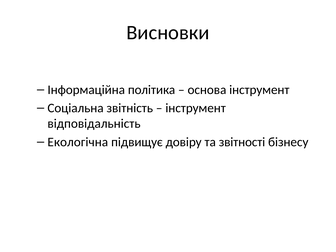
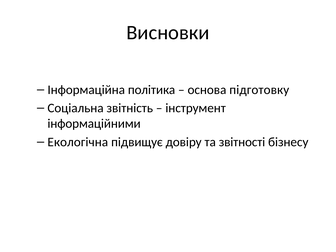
основа інструмент: інструмент -> підготовку
відповідальність: відповідальність -> інформаційними
